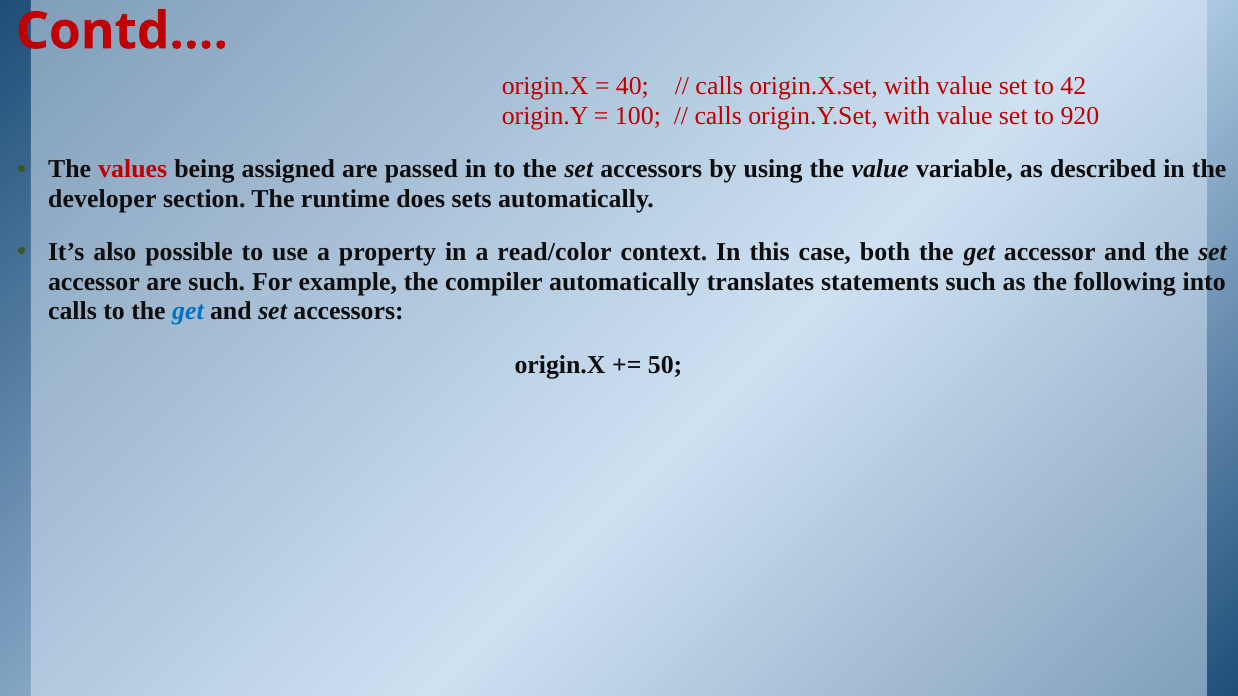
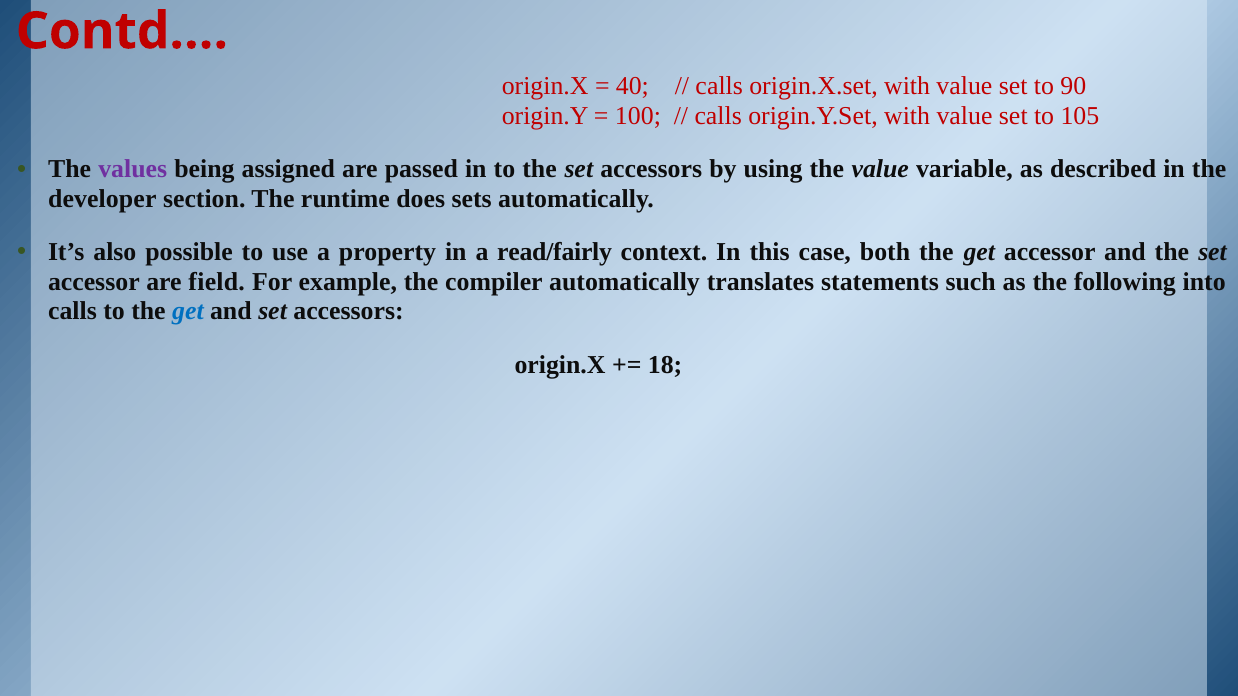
42: 42 -> 90
920: 920 -> 105
values colour: red -> purple
read/color: read/color -> read/fairly
are such: such -> field
50: 50 -> 18
